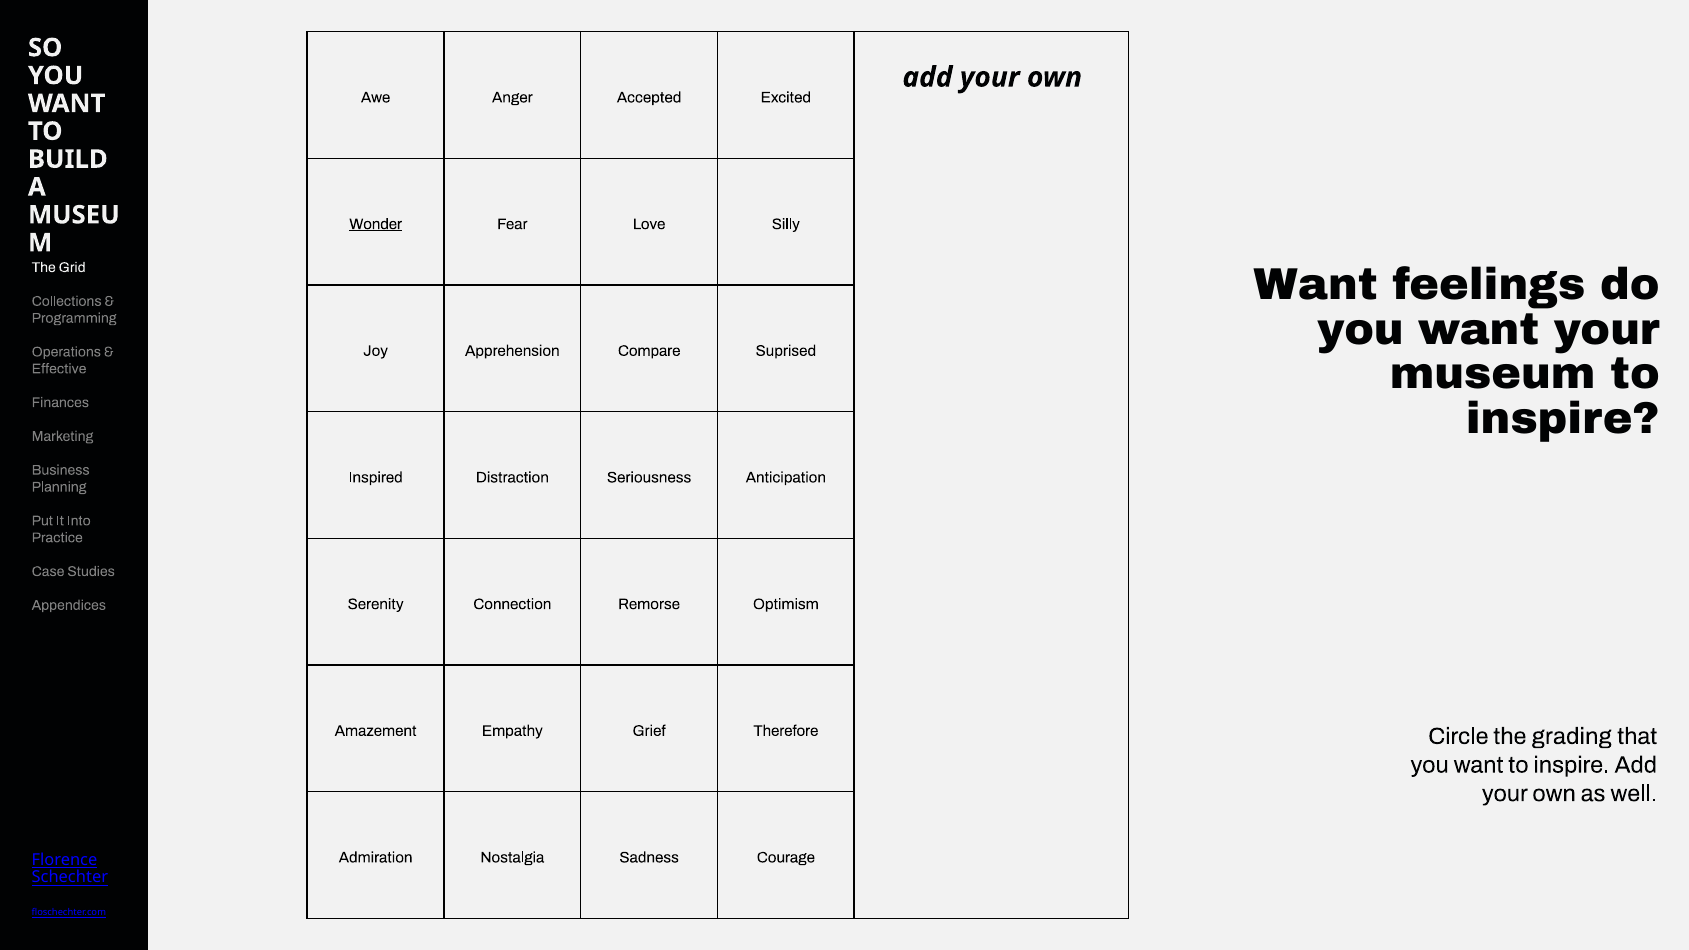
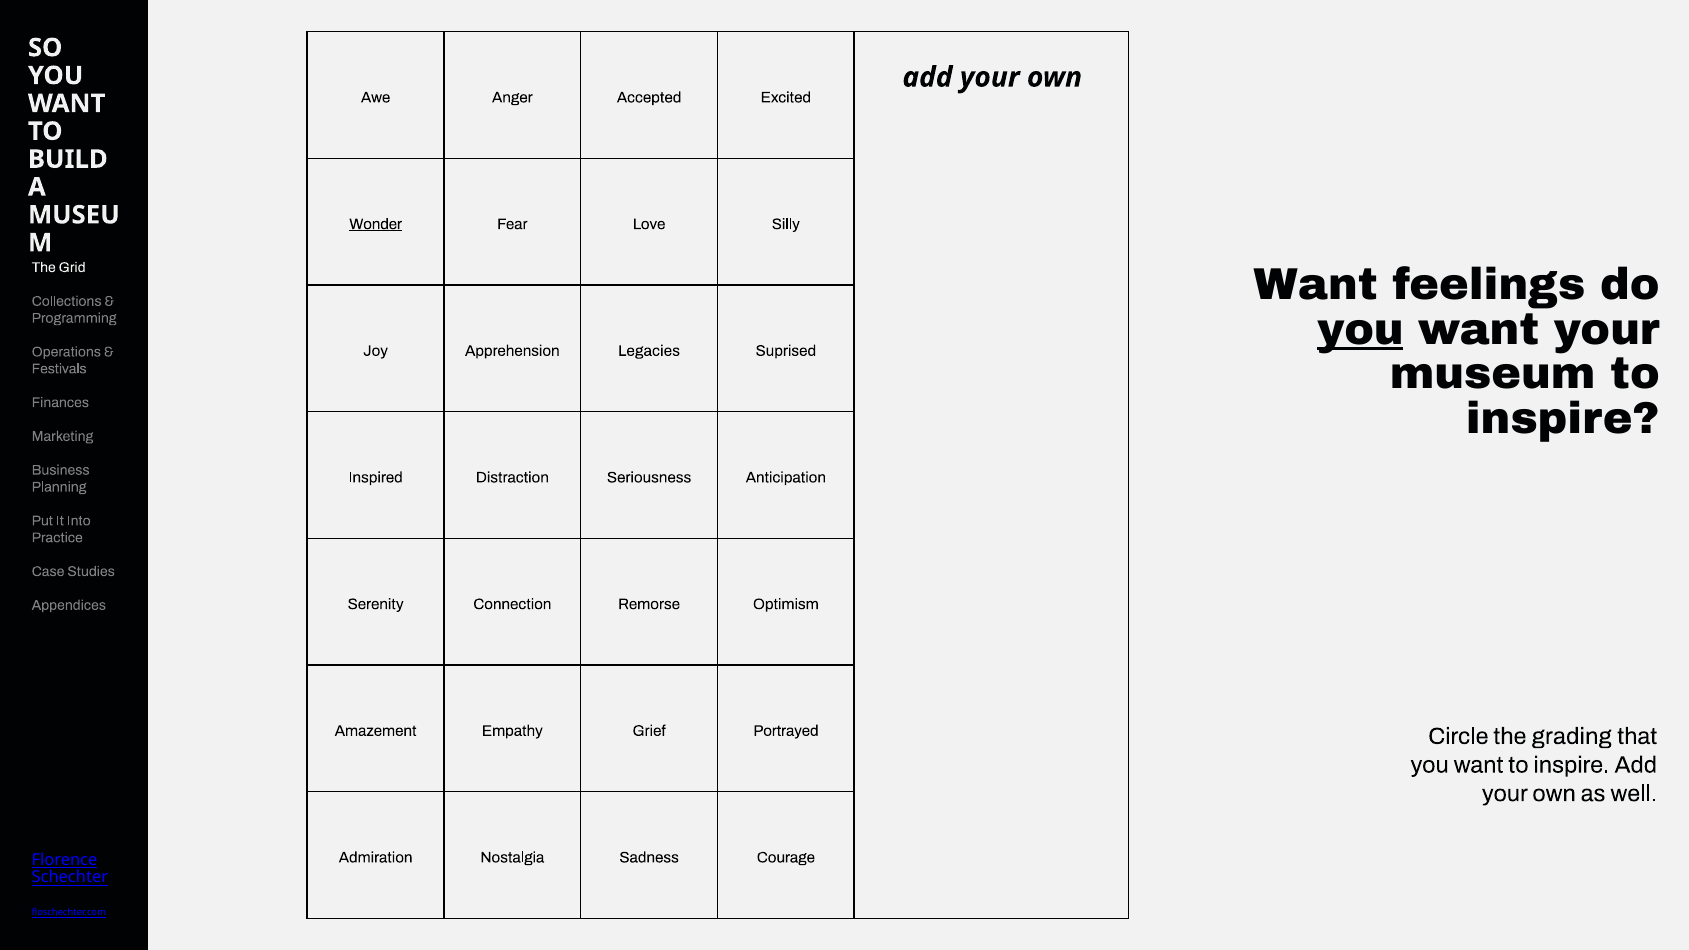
you at (1361, 329) underline: none -> present
Compare: Compare -> Legacies
Effective: Effective -> Festivals
Therefore: Therefore -> Portrayed
